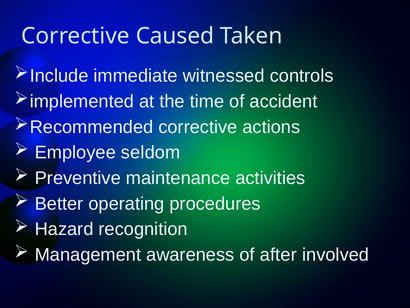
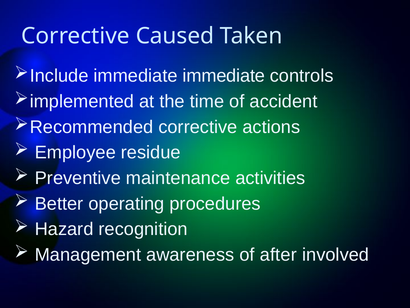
immediate witnessed: witnessed -> immediate
seldom: seldom -> residue
